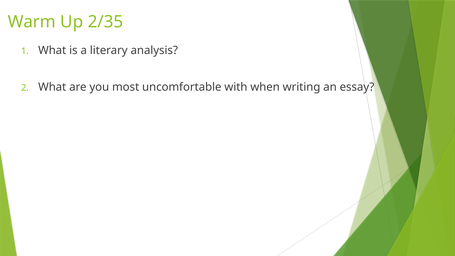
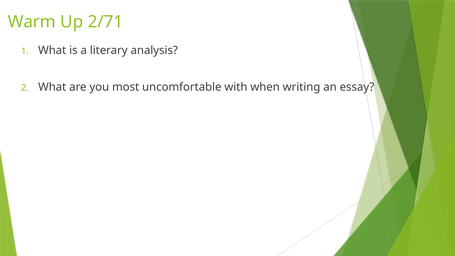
2/35: 2/35 -> 2/71
